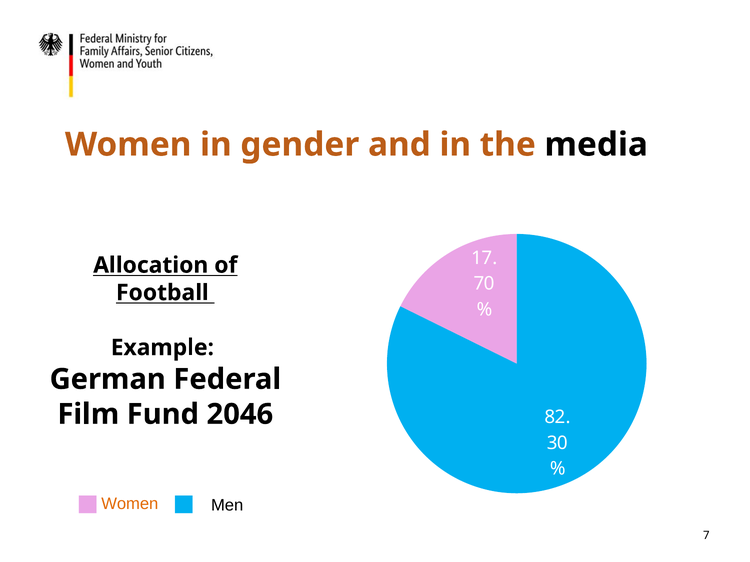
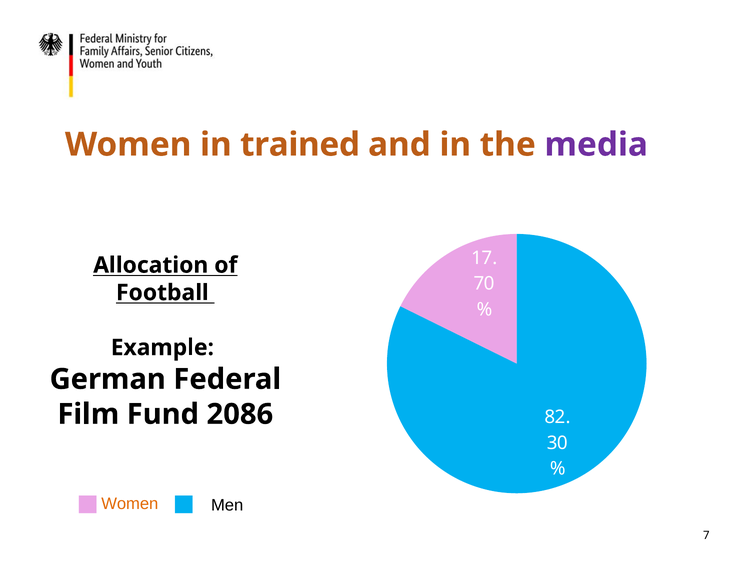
gender: gender -> trained
media colour: black -> purple
2046: 2046 -> 2086
